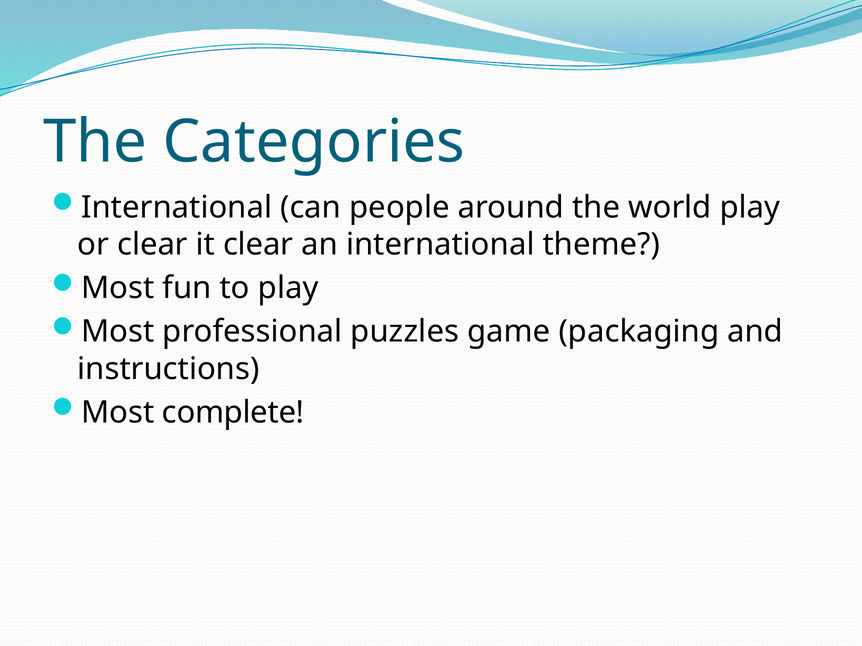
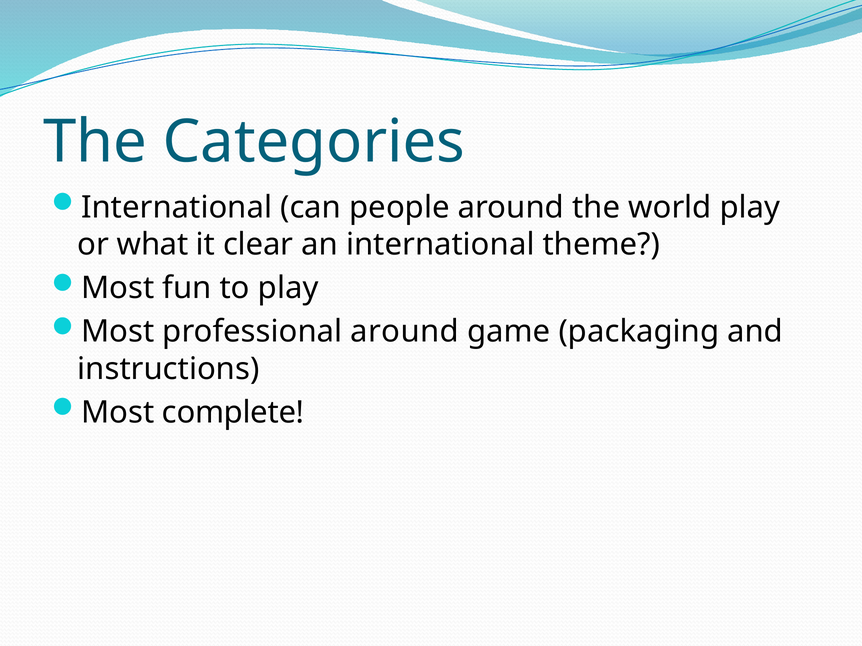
or clear: clear -> what
professional puzzles: puzzles -> around
